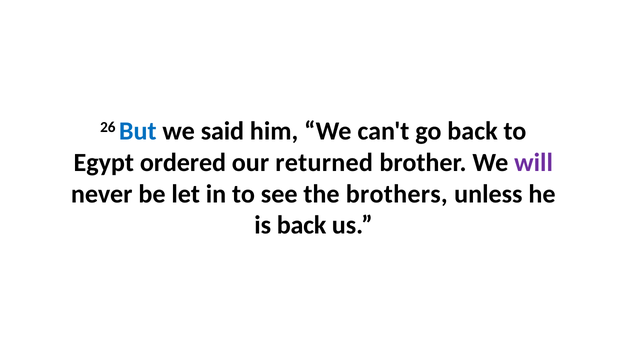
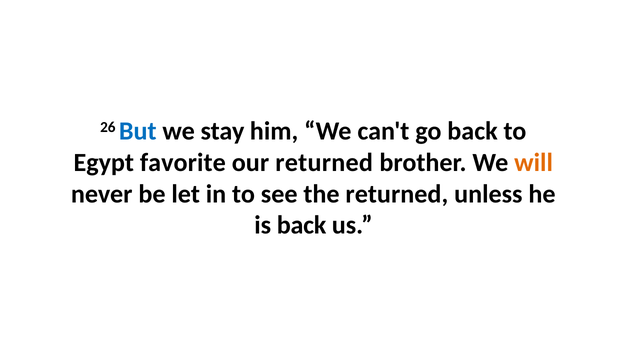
said: said -> stay
ordered: ordered -> favorite
will colour: purple -> orange
the brothers: brothers -> returned
